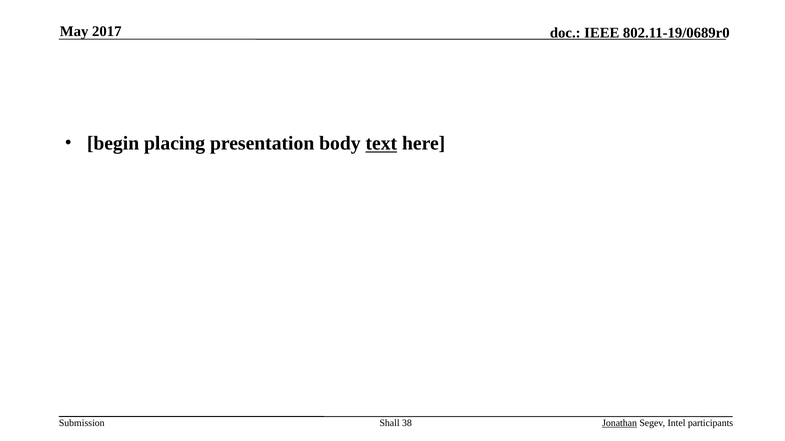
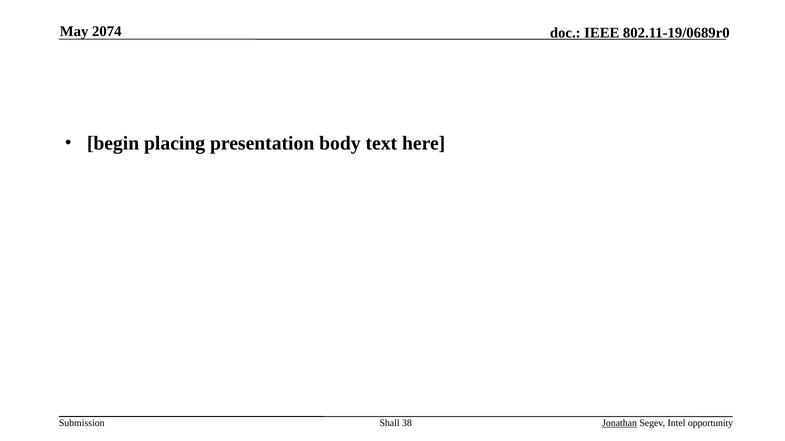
2017: 2017 -> 2074
text underline: present -> none
participants: participants -> opportunity
